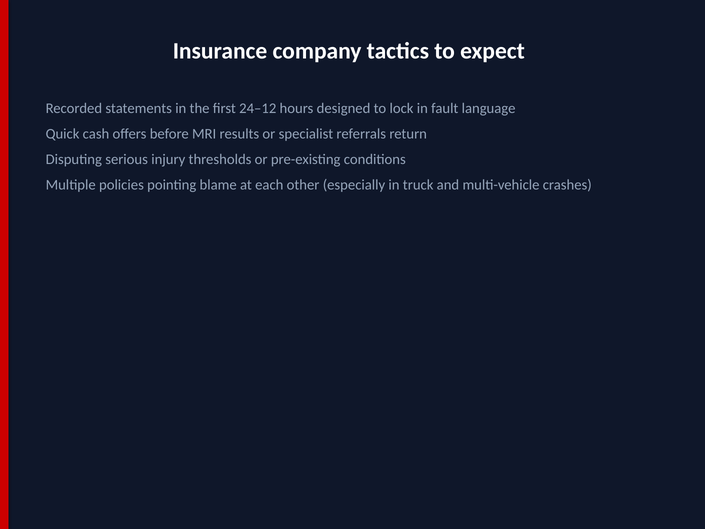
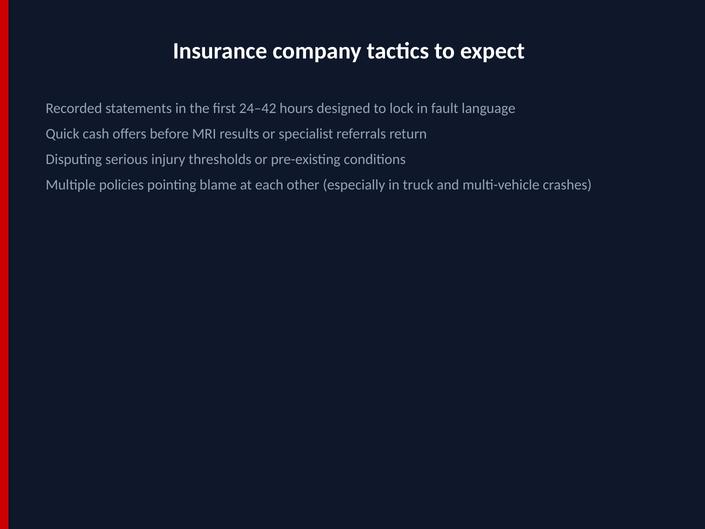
24–12: 24–12 -> 24–42
